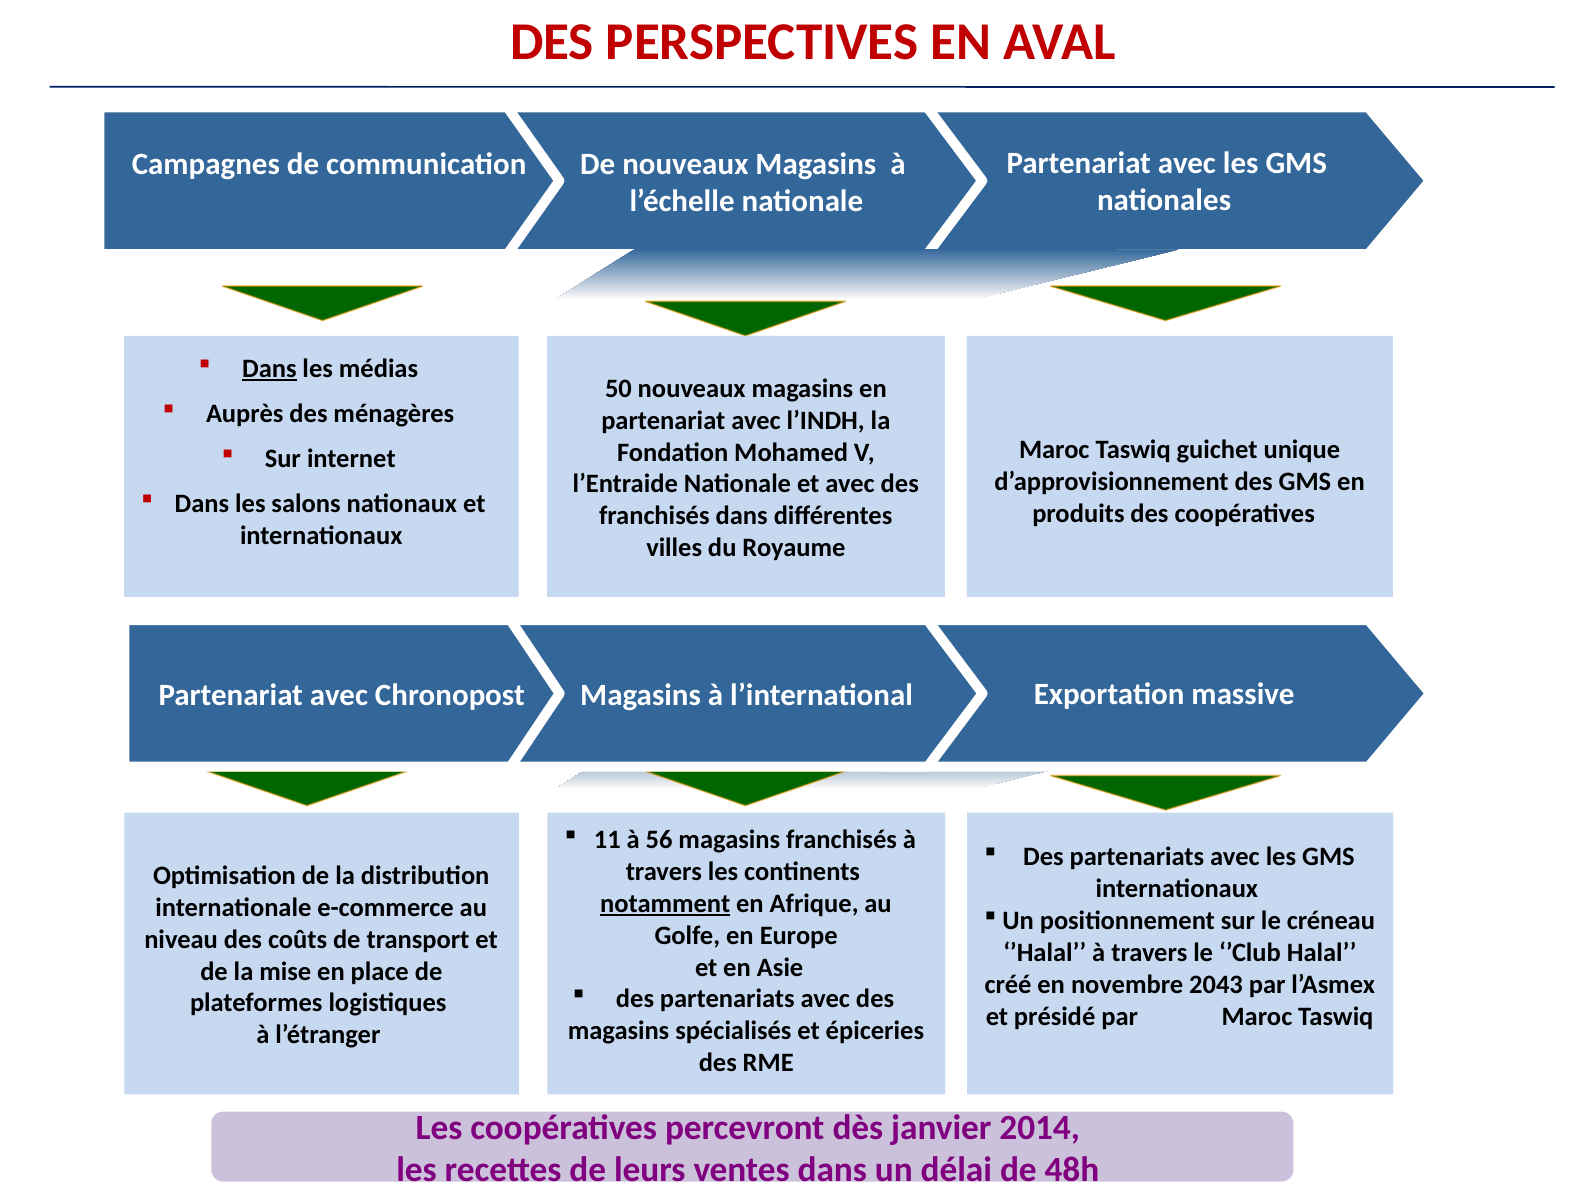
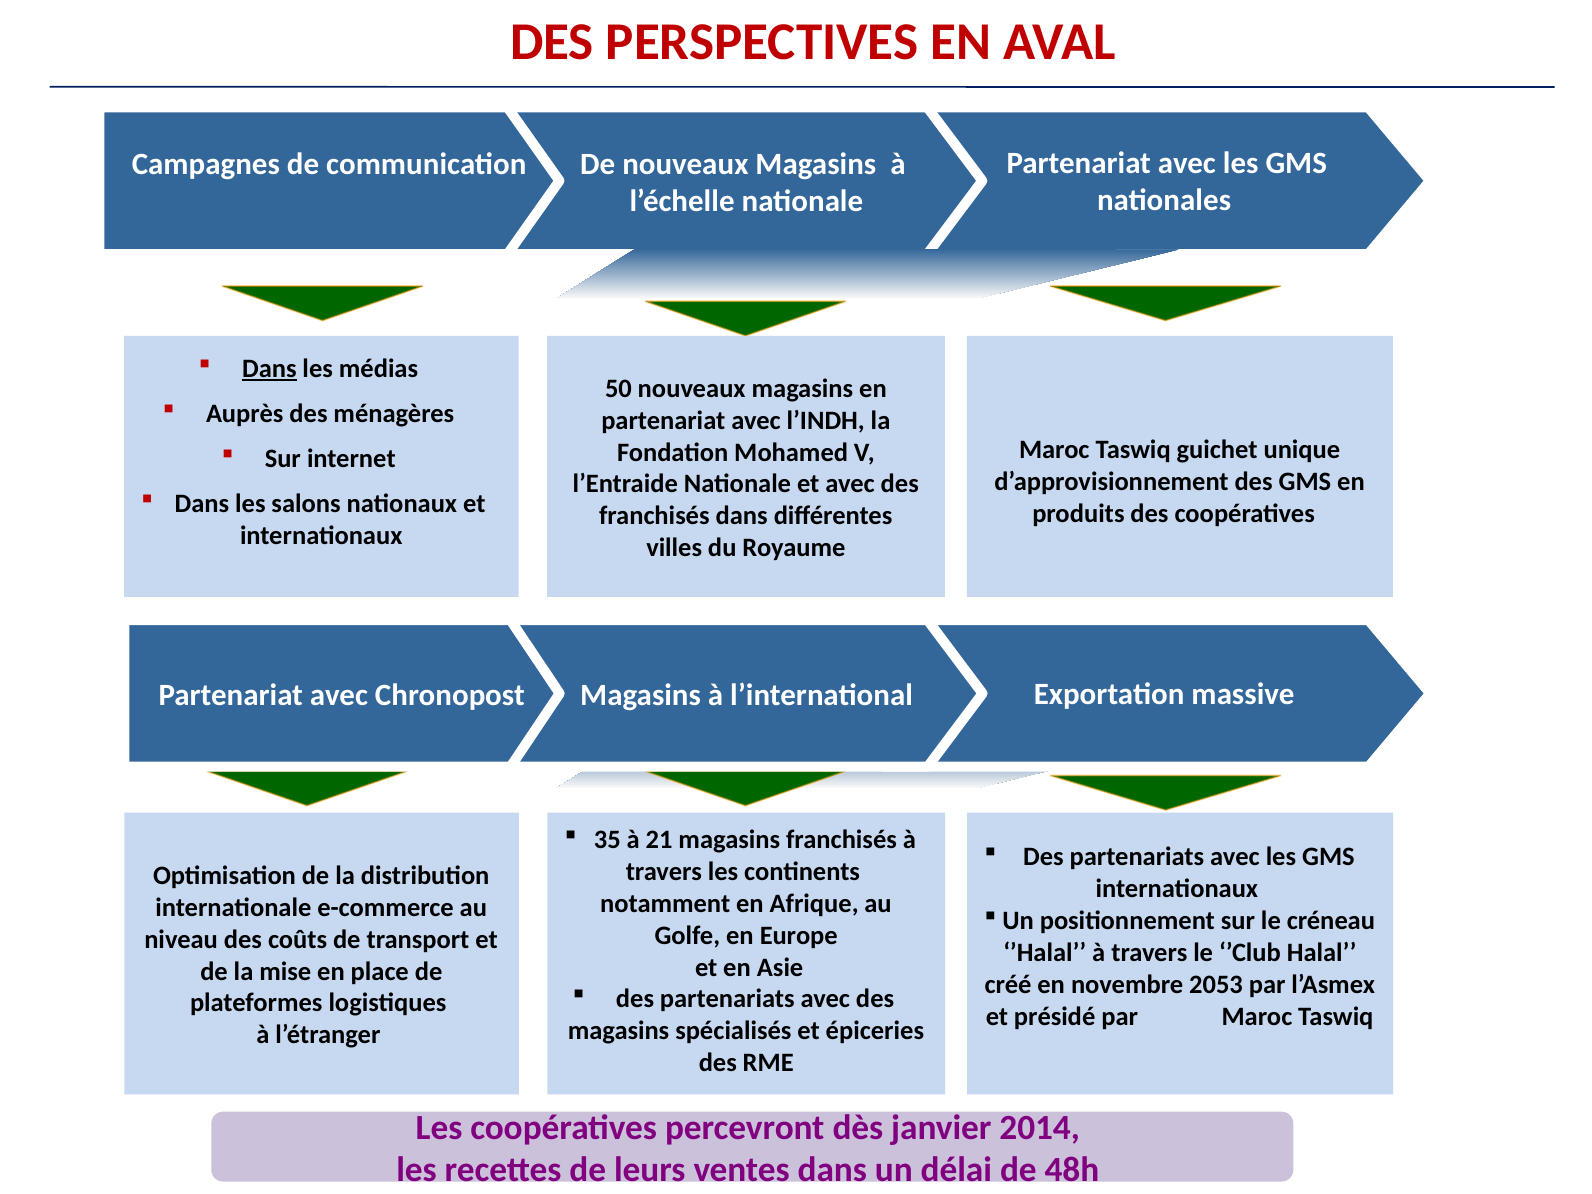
11: 11 -> 35
56: 56 -> 21
notamment underline: present -> none
2043: 2043 -> 2053
